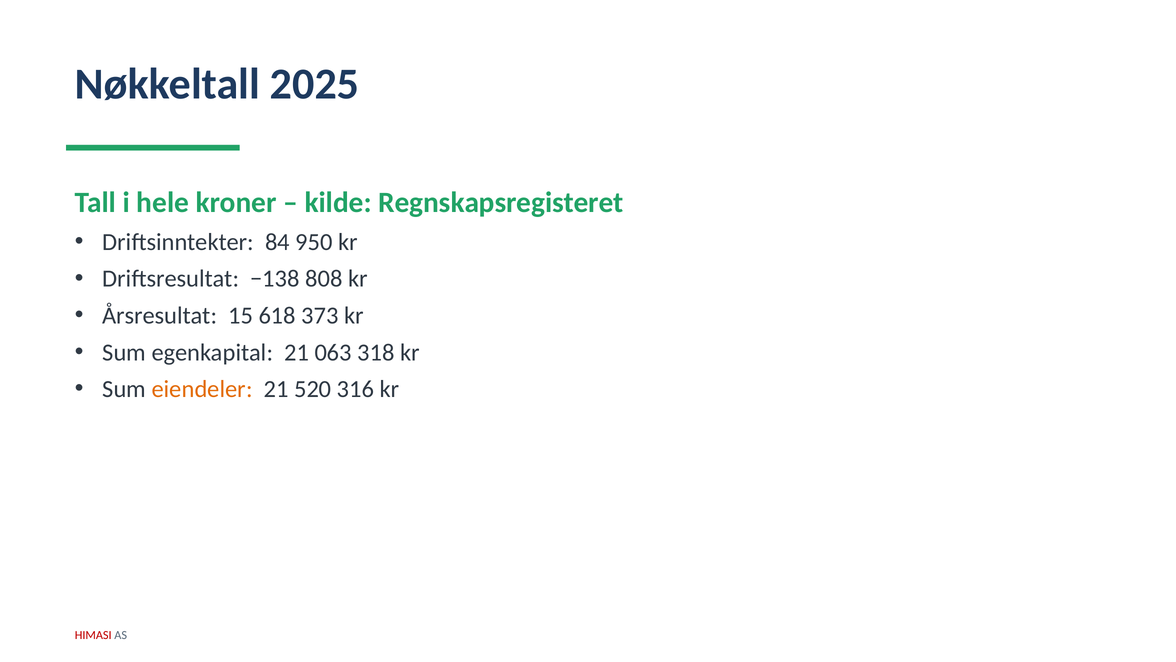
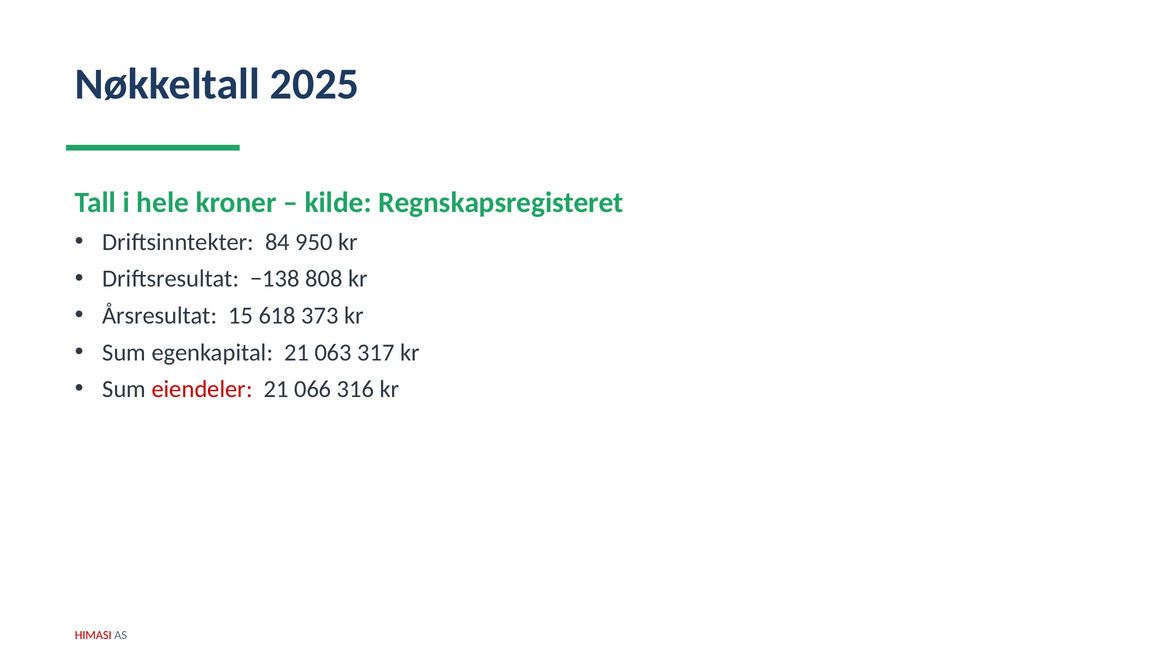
318: 318 -> 317
eiendeler colour: orange -> red
520: 520 -> 066
